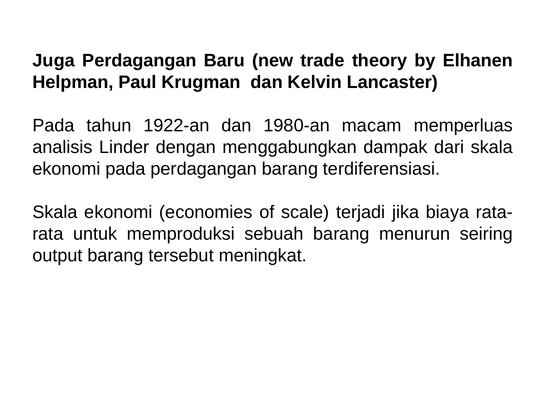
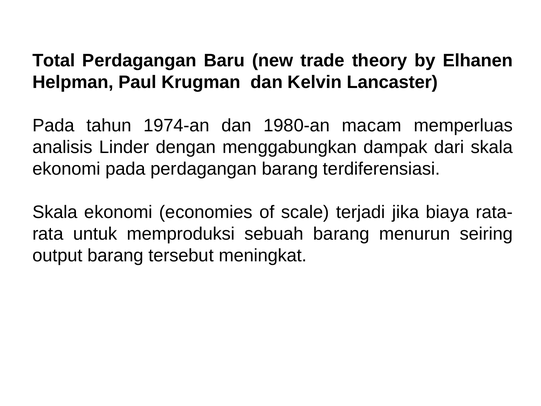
Juga: Juga -> Total
1922-an: 1922-an -> 1974-an
